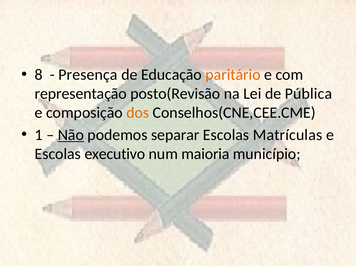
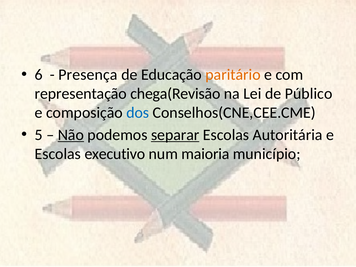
8: 8 -> 6
posto(Revisão: posto(Revisão -> chega(Revisão
Pública: Pública -> Público
dos colour: orange -> blue
1: 1 -> 5
separar underline: none -> present
Matrículas: Matrículas -> Autoritária
